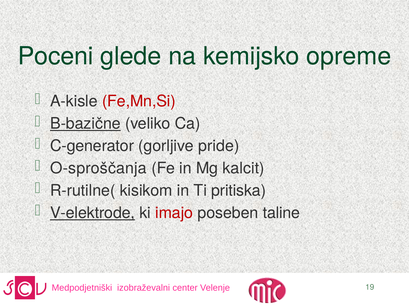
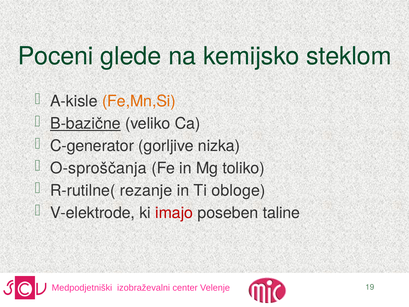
opreme: opreme -> steklom
Fe,Mn,Si colour: red -> orange
pride: pride -> nizka
kalcit: kalcit -> toliko
kisikom: kisikom -> rezanje
pritiska: pritiska -> obloge
V-elektrode underline: present -> none
